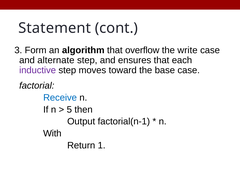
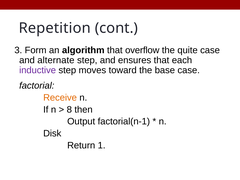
Statement: Statement -> Repetition
write: write -> quite
Receive colour: blue -> orange
5: 5 -> 8
With: With -> Disk
